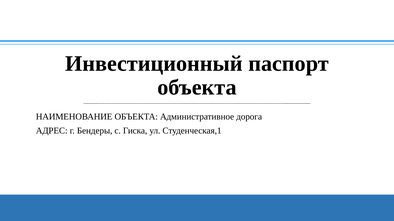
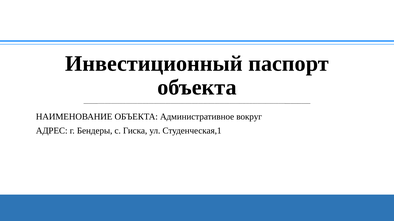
дорога: дорога -> вокруг
